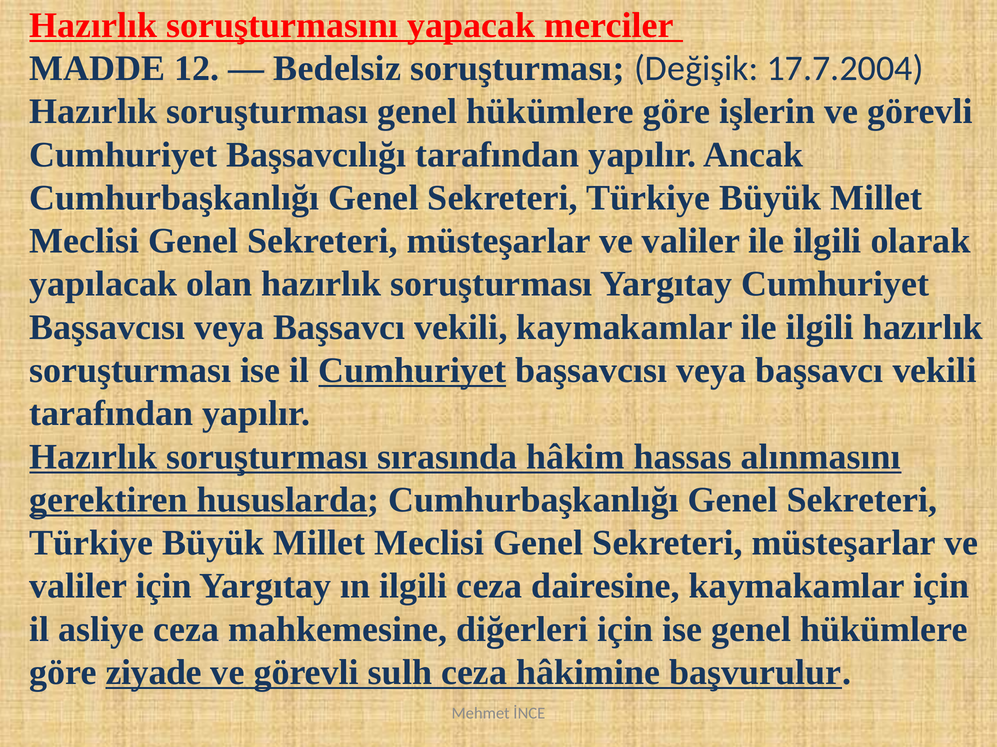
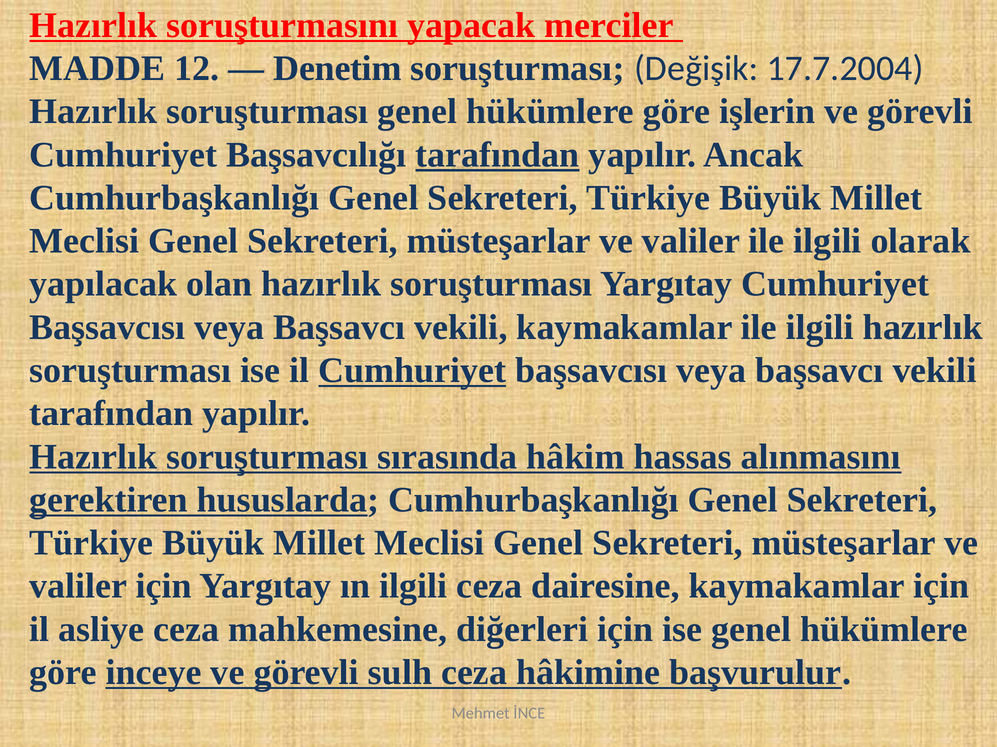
Bedelsiz: Bedelsiz -> Denetim
tarafından at (497, 155) underline: none -> present
ziyade: ziyade -> inceye
